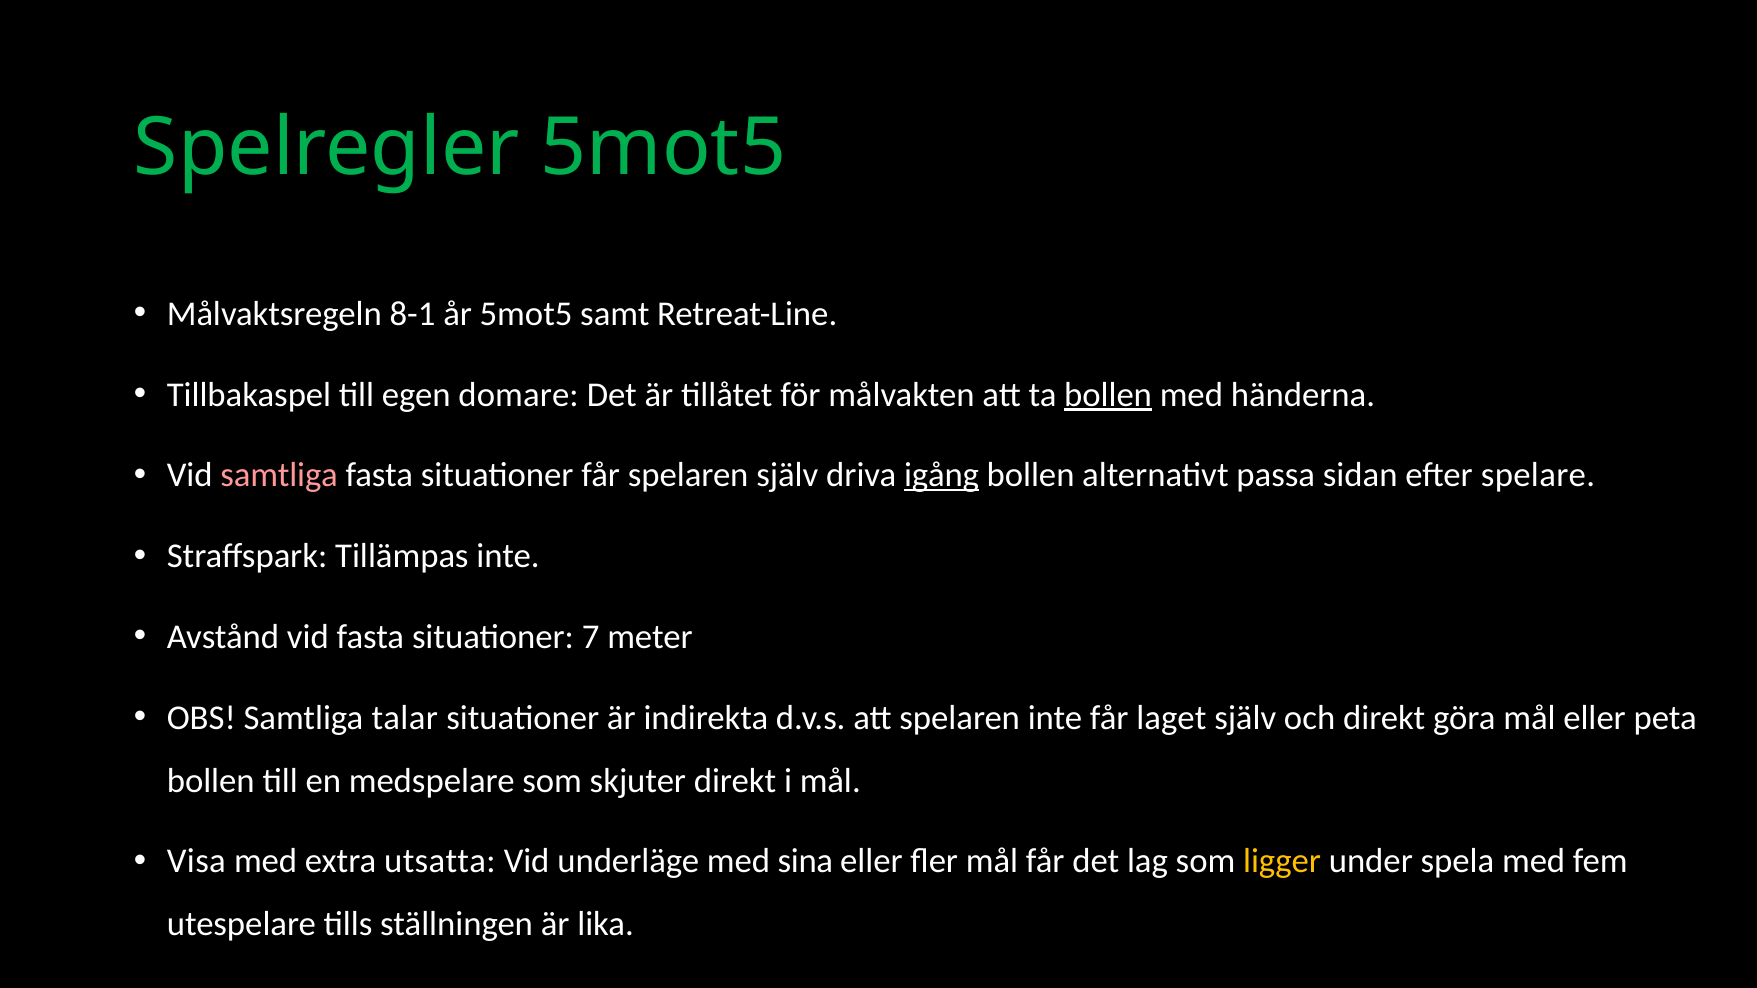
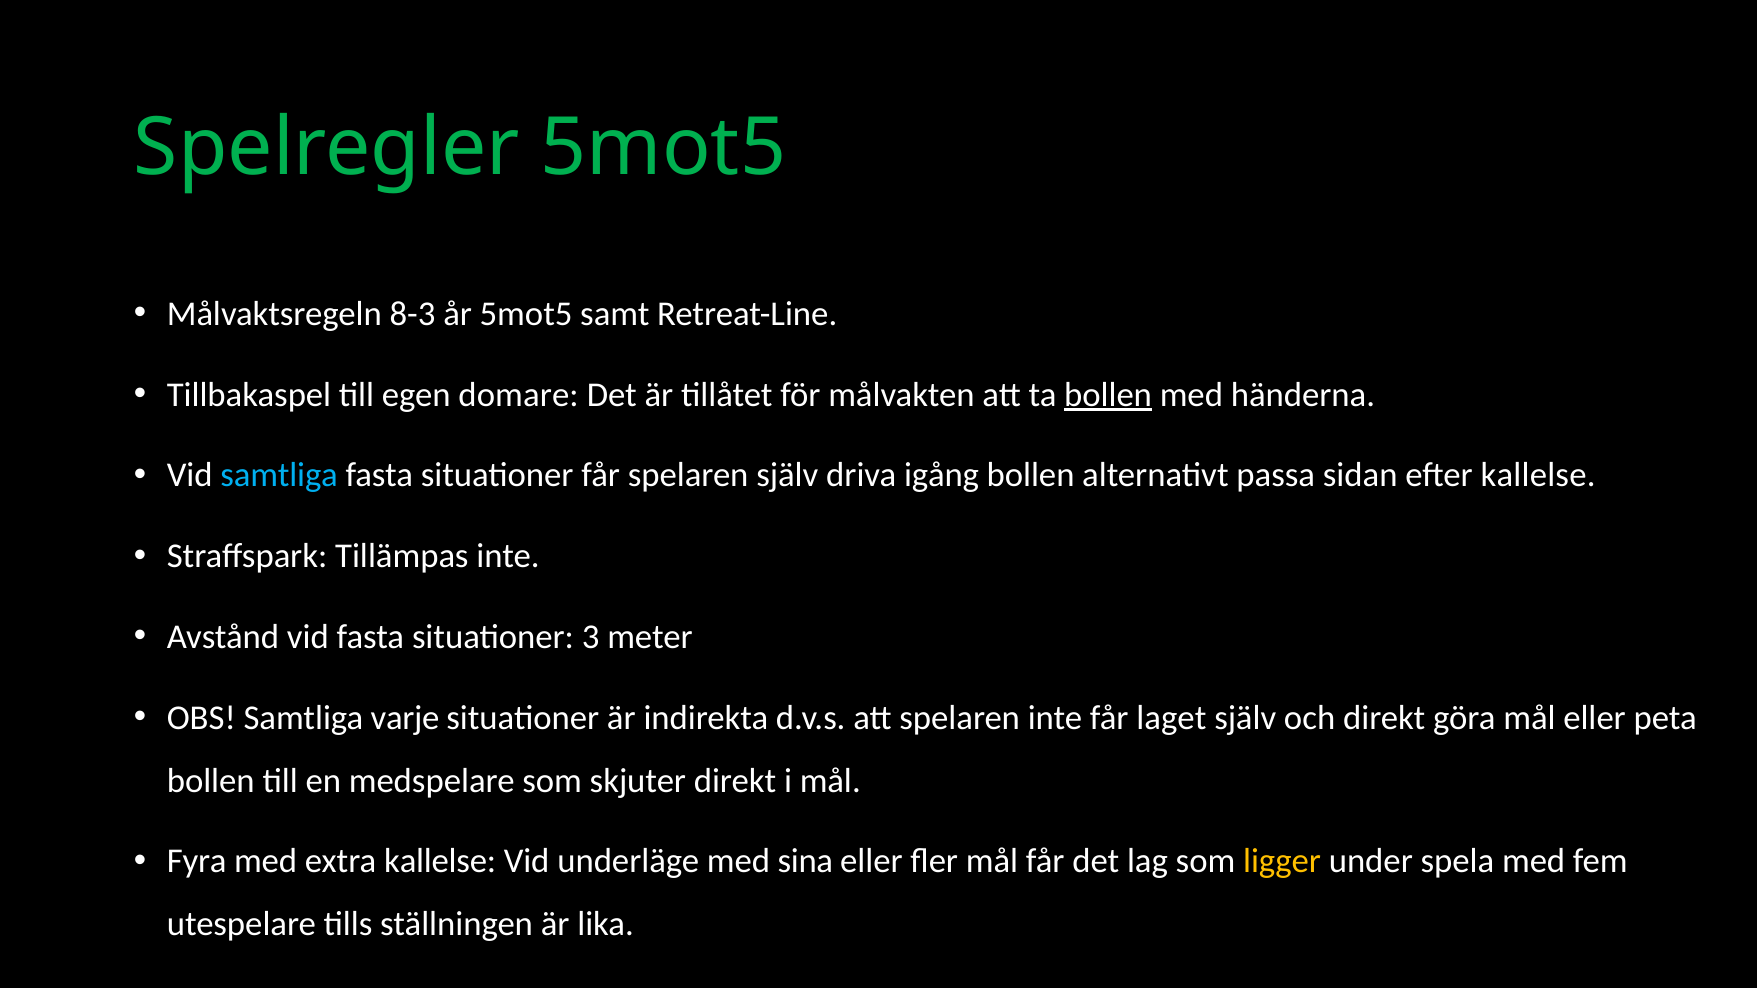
8-1: 8-1 -> 8-3
samtliga at (279, 476) colour: pink -> light blue
igång underline: present -> none
efter spelare: spelare -> kallelse
7: 7 -> 3
talar: talar -> varje
Visa: Visa -> Fyra
extra utsatta: utsatta -> kallelse
